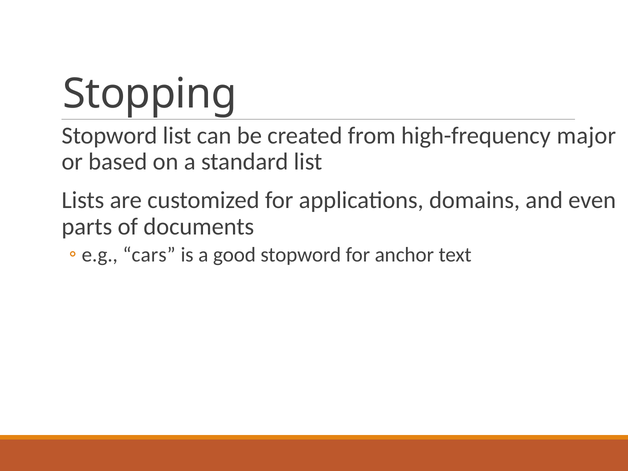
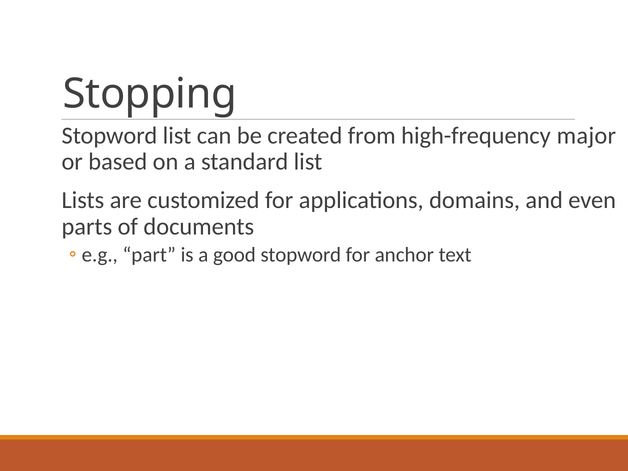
cars: cars -> part
